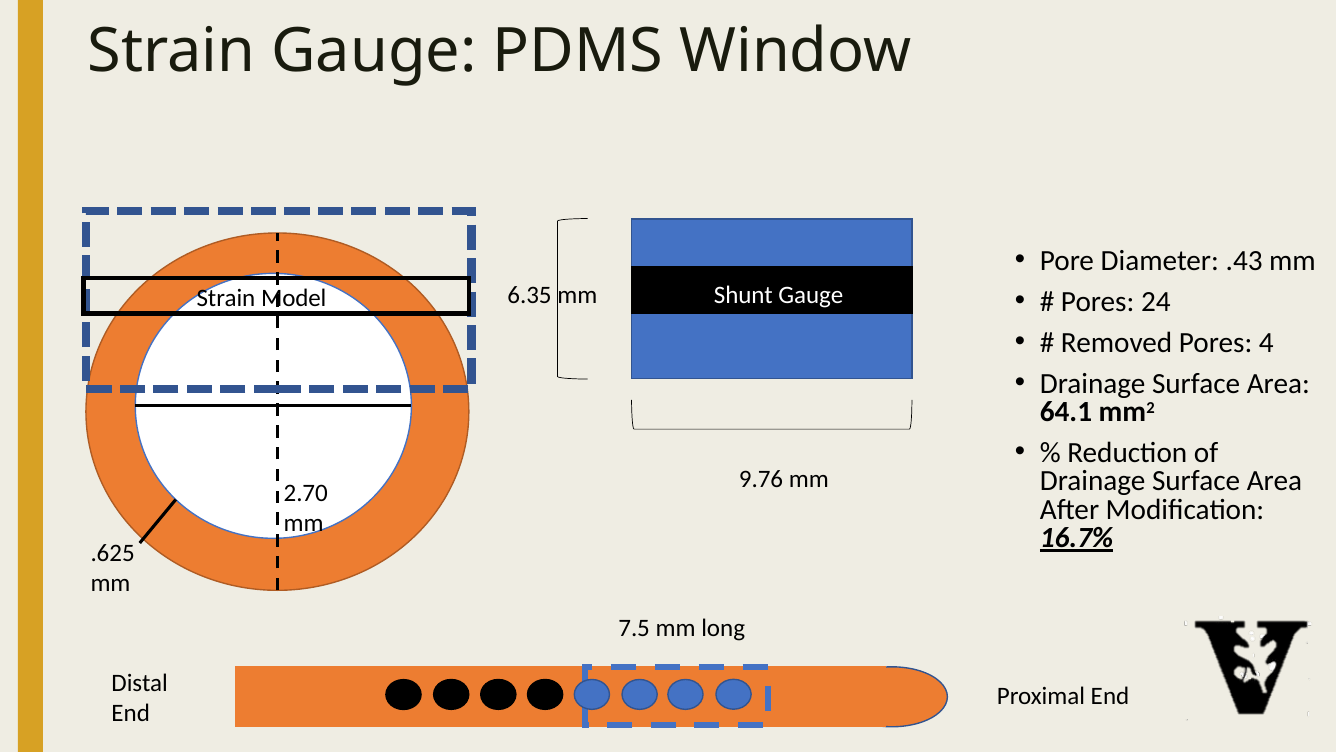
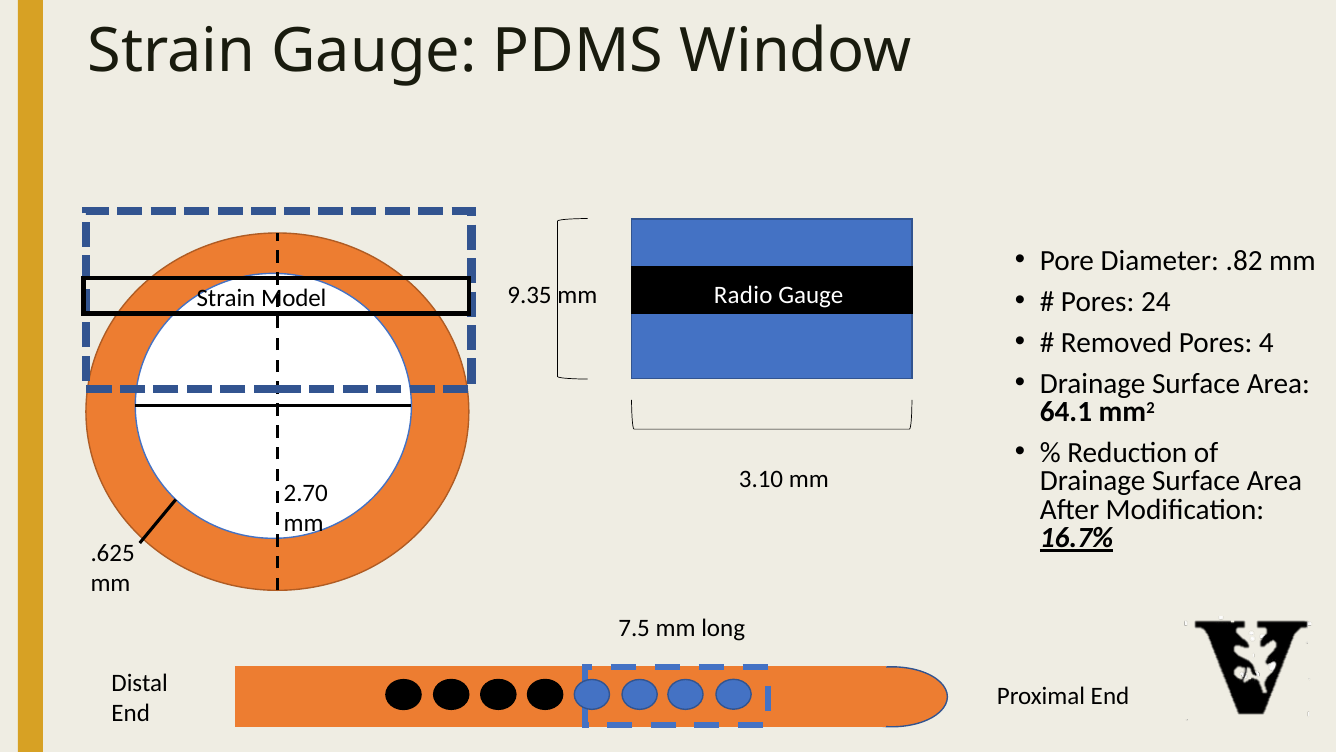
.43: .43 -> .82
Shunt: Shunt -> Radio
6.35: 6.35 -> 9.35
9.76: 9.76 -> 3.10
